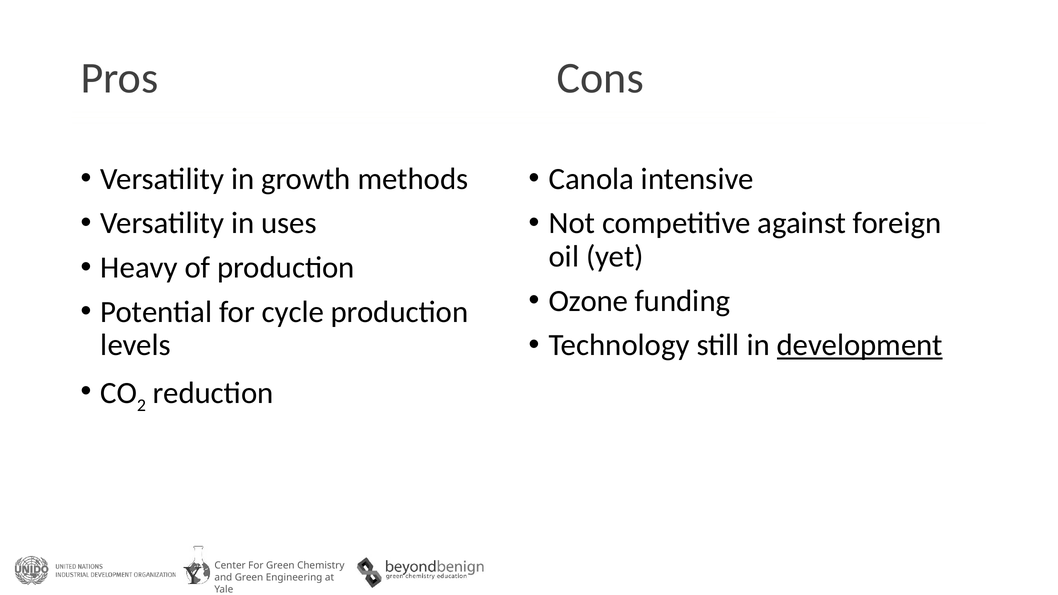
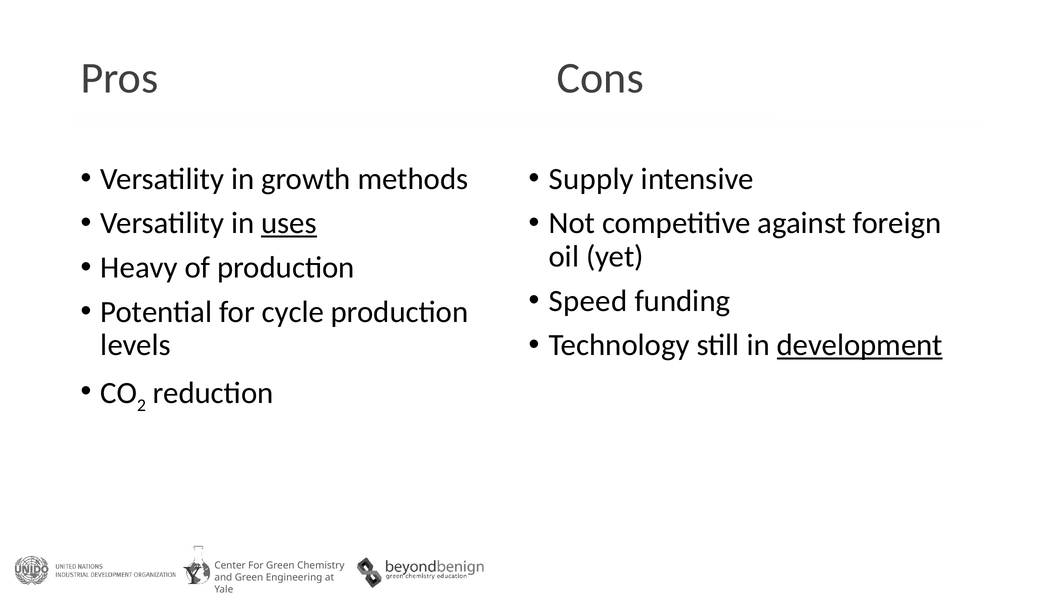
Canola: Canola -> Supply
uses underline: none -> present
Ozone: Ozone -> Speed
